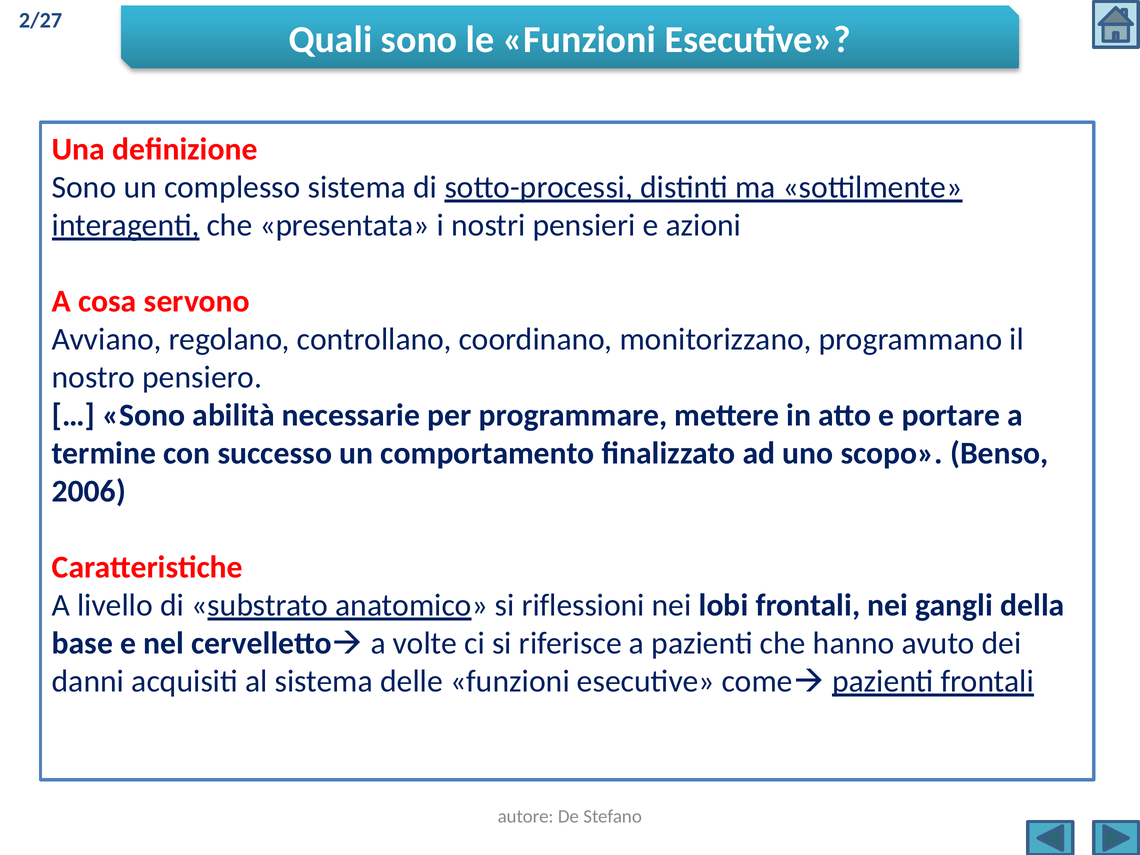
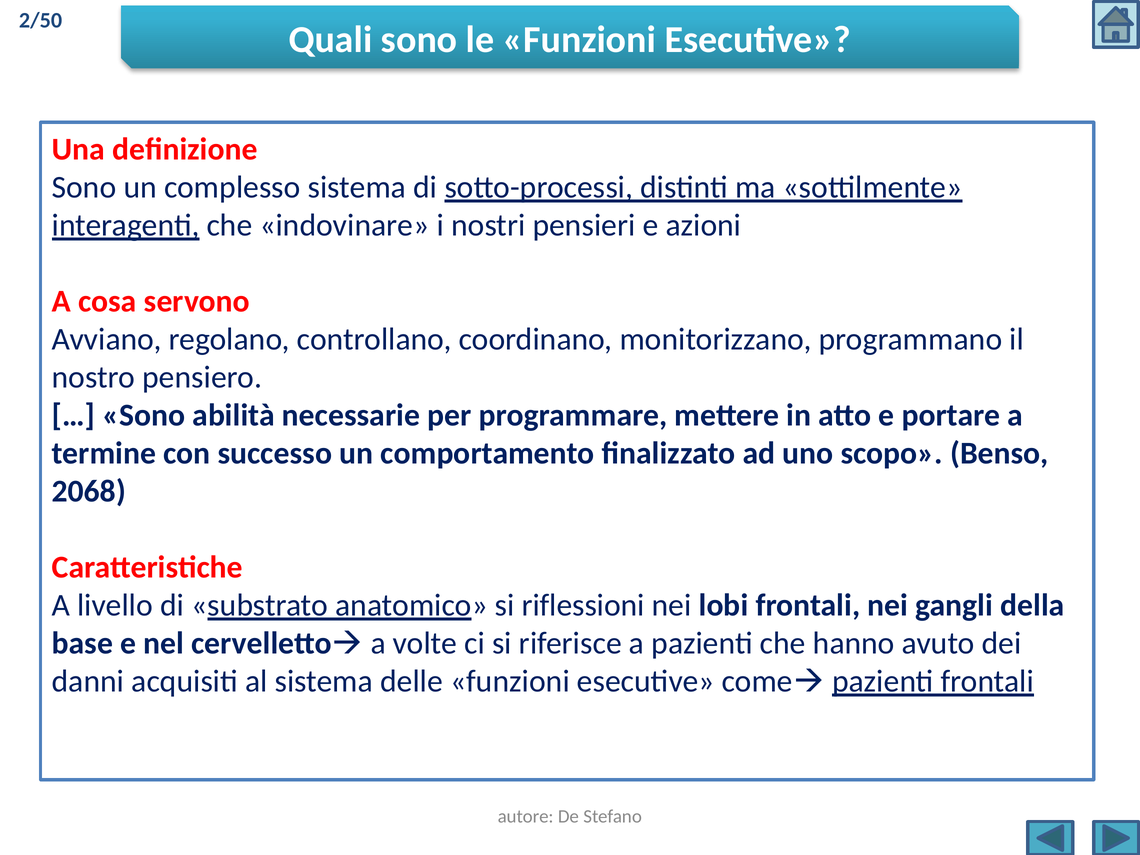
2/27: 2/27 -> 2/50
presentata: presentata -> indovinare
2006: 2006 -> 2068
